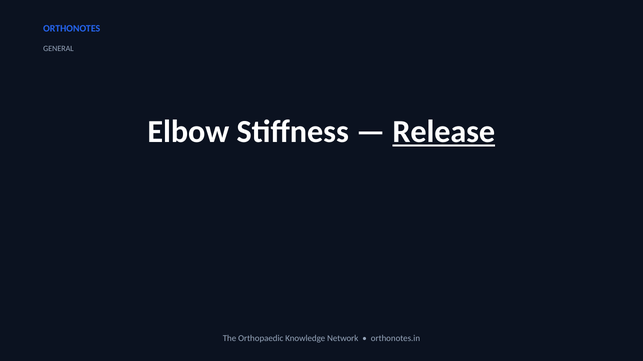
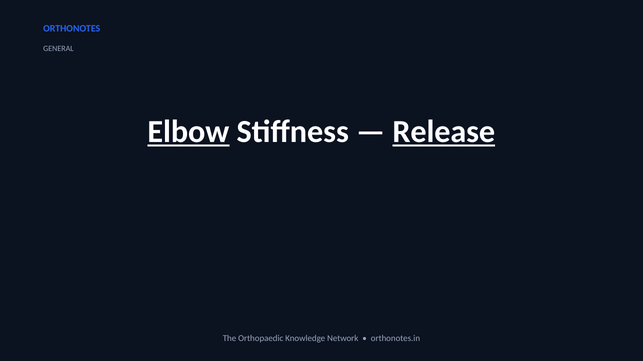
Elbow underline: none -> present
